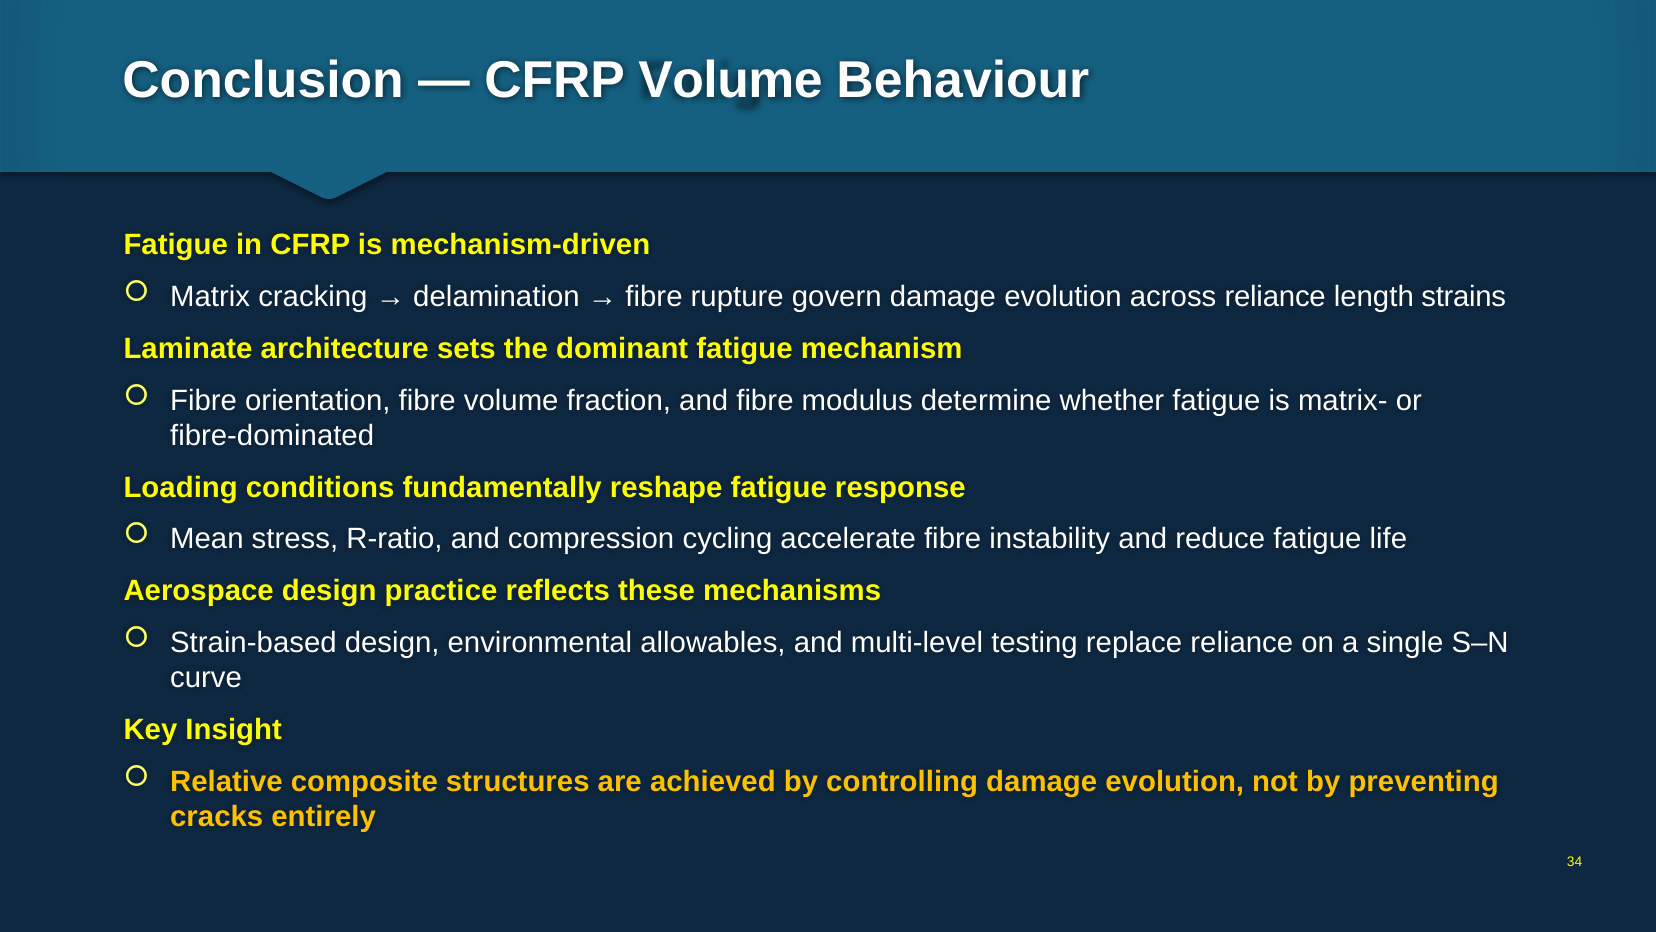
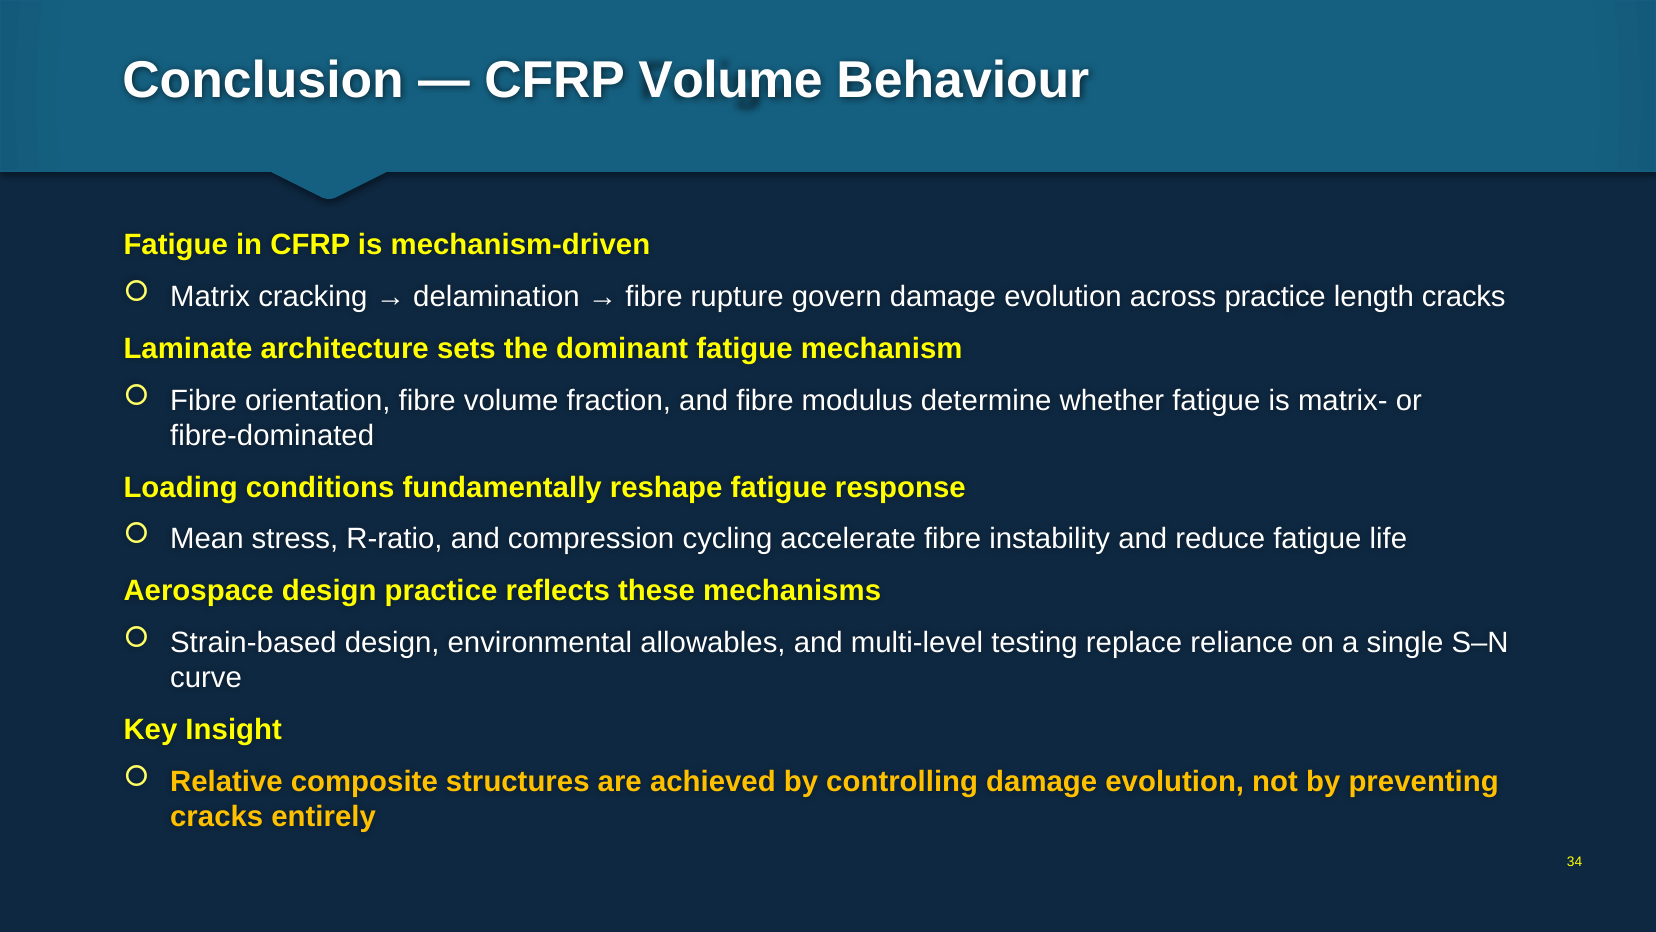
across reliance: reliance -> practice
length strains: strains -> cracks
